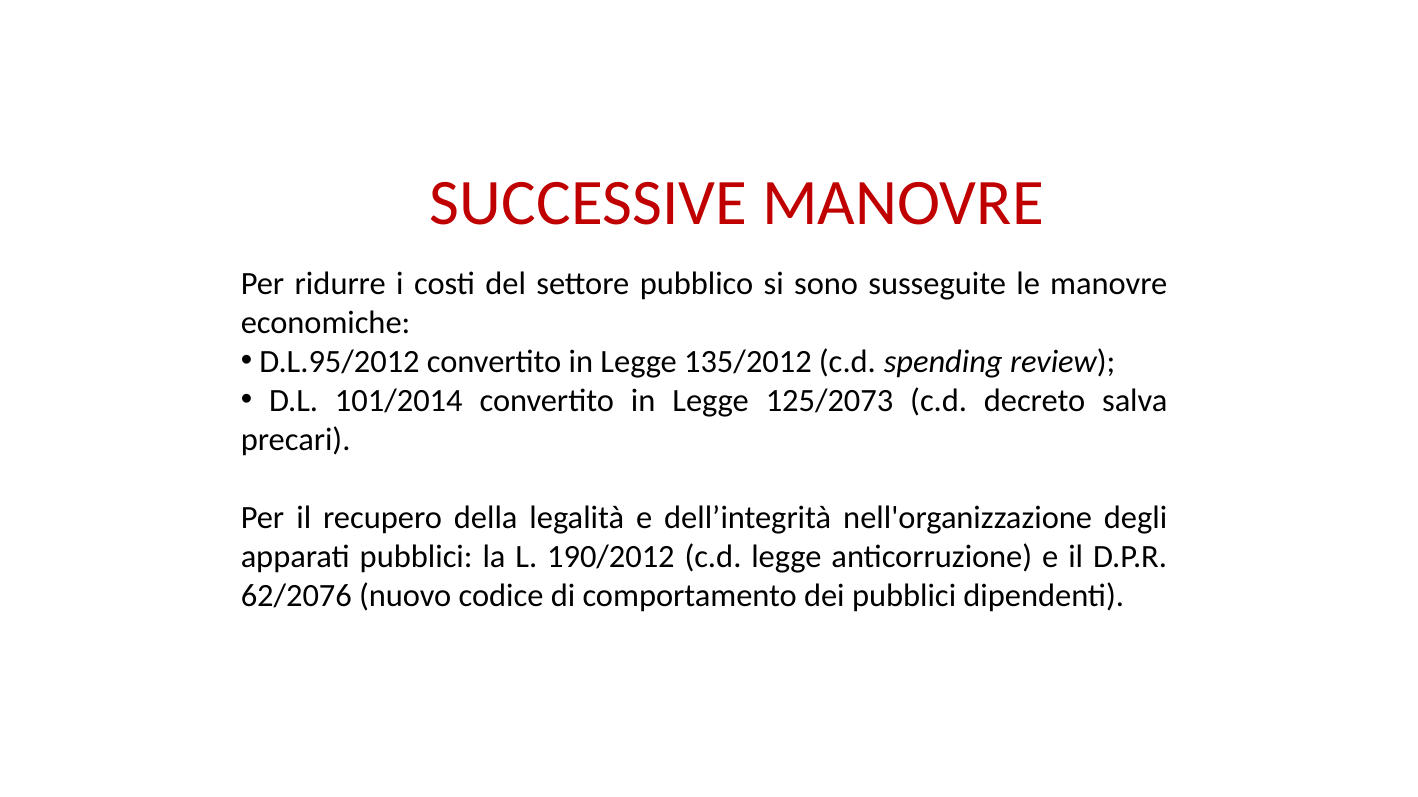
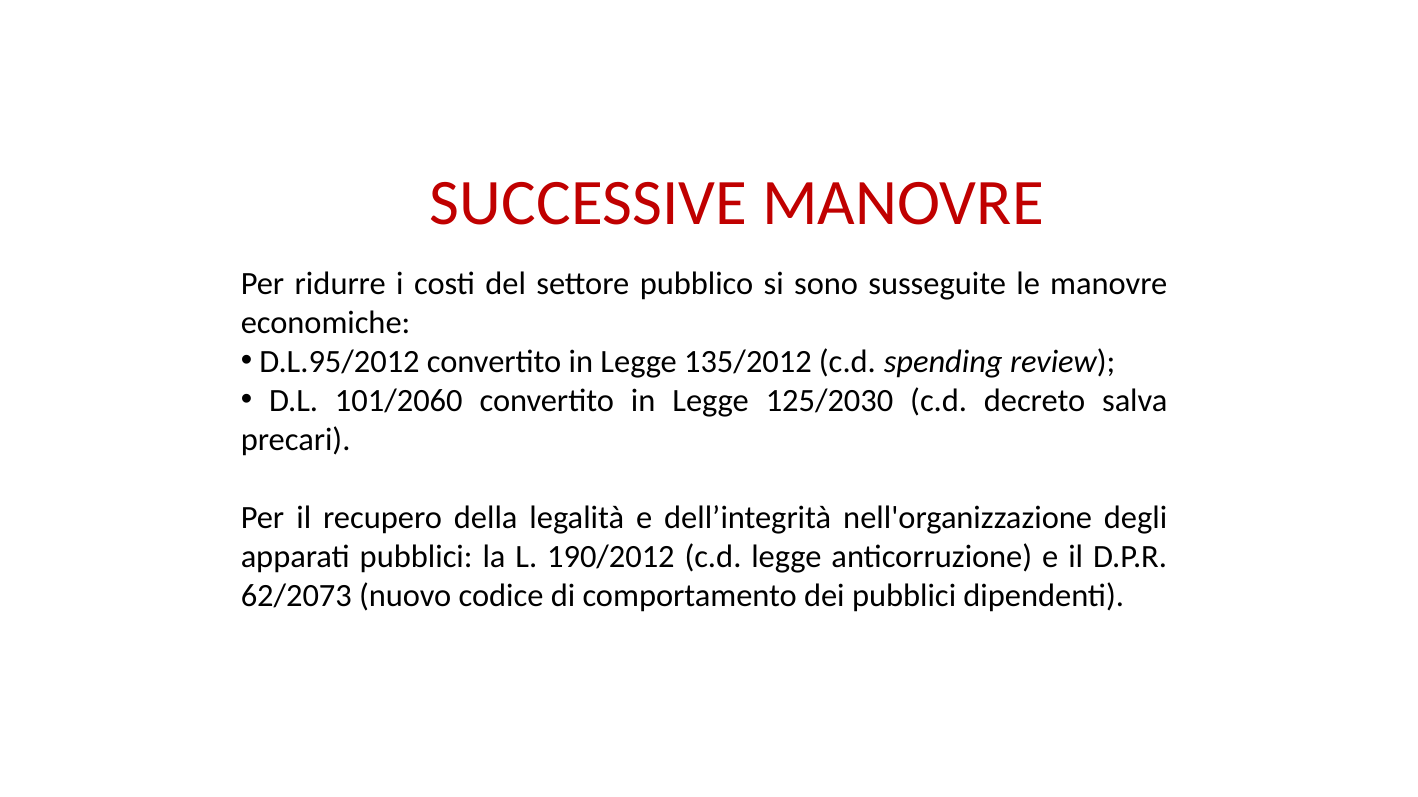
101/2014: 101/2014 -> 101/2060
125/2073: 125/2073 -> 125/2030
62/2076: 62/2076 -> 62/2073
